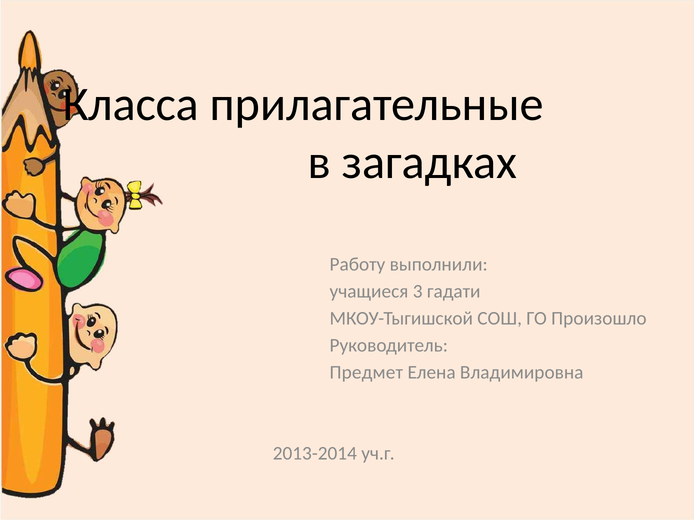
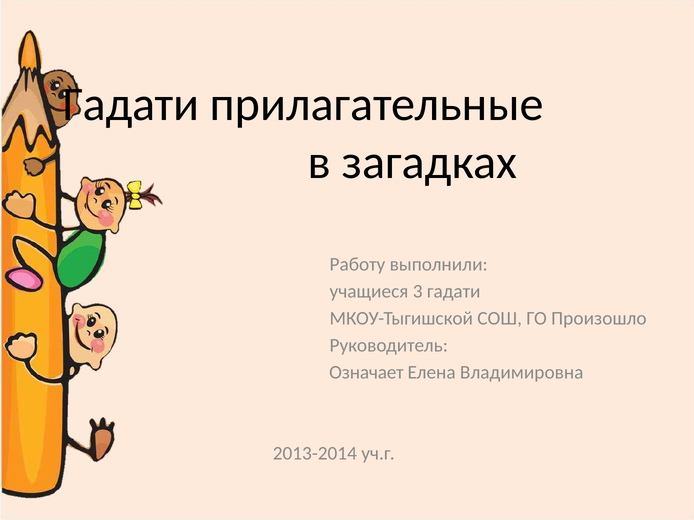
Класса at (131, 105): Класса -> Гадати
Предмет: Предмет -> Означает
